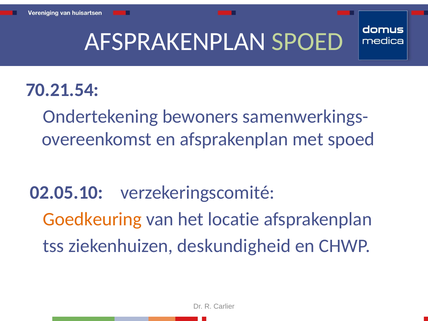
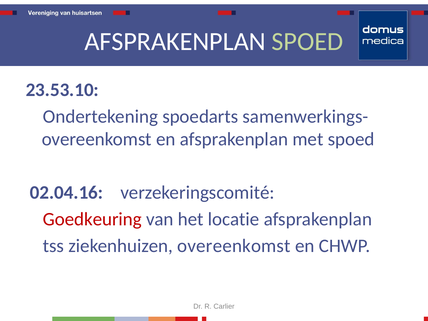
70.21.54: 70.21.54 -> 23.53.10
bewoners: bewoners -> spoedarts
02.05.10: 02.05.10 -> 02.04.16
Goedkeuring colour: orange -> red
ziekenhuizen deskundigheid: deskundigheid -> overeenkomst
